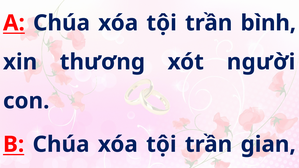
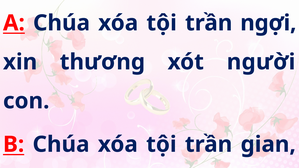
bình: bình -> ngợi
